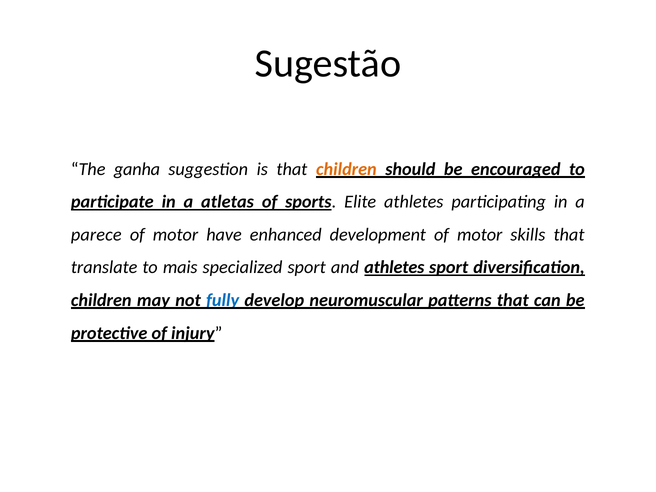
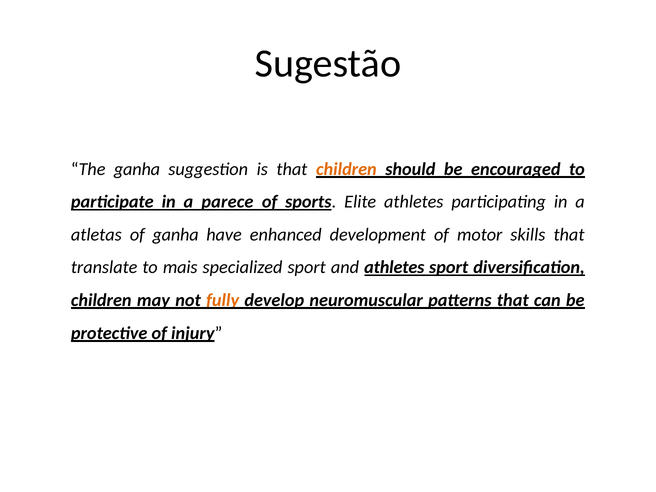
atletas: atletas -> parece
parece: parece -> atletas
motor at (176, 235): motor -> ganha
fully colour: blue -> orange
